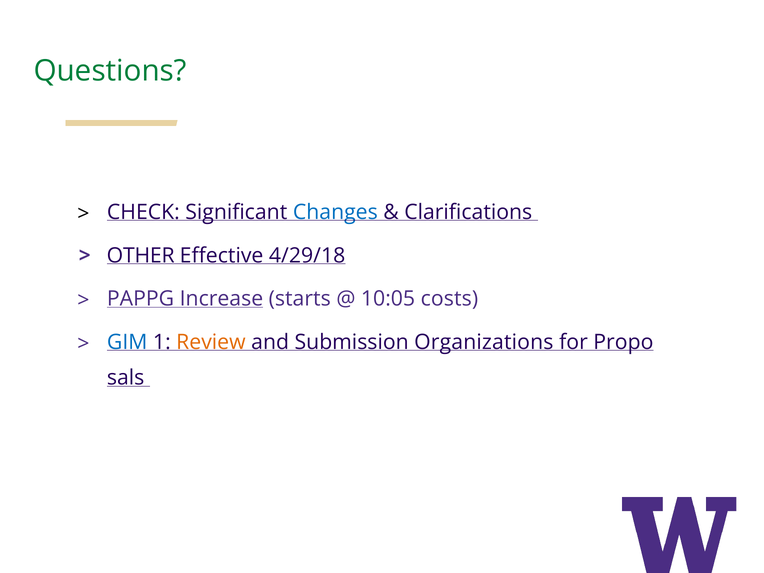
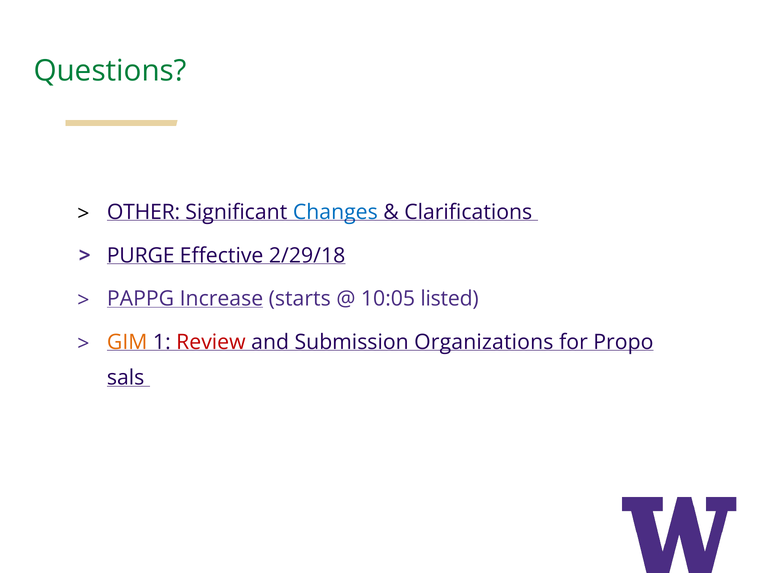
CHECK: CHECK -> OTHER
OTHER: OTHER -> PURGE
4/29/18: 4/29/18 -> 2/29/18
costs: costs -> listed
GIM colour: blue -> orange
Review colour: orange -> red
